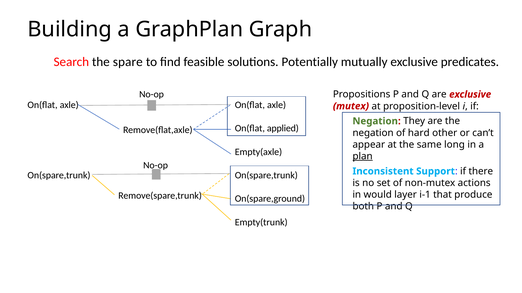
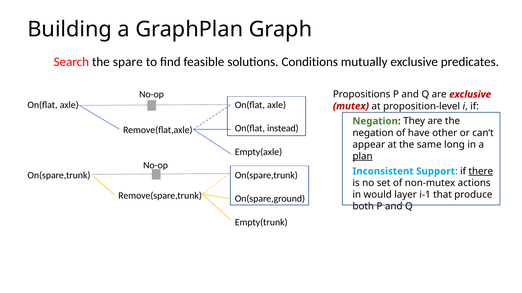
Potentially: Potentially -> Conditions
applied: applied -> instead
hard: hard -> have
there underline: none -> present
